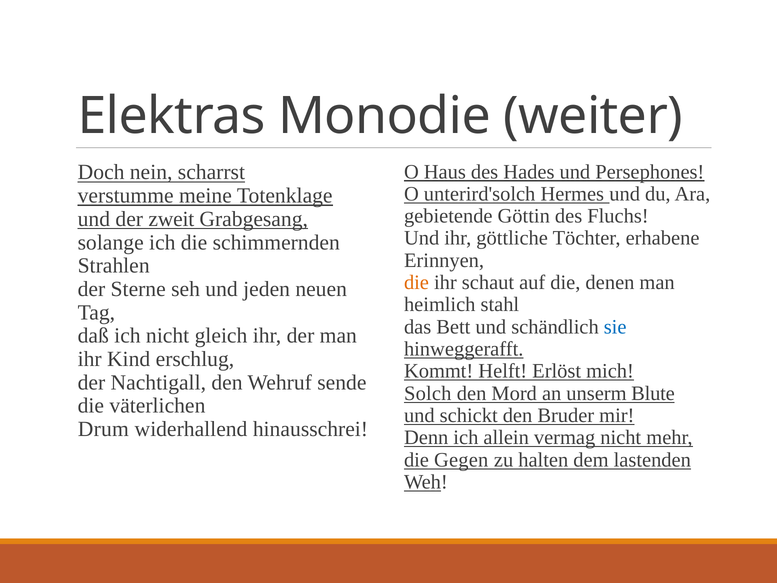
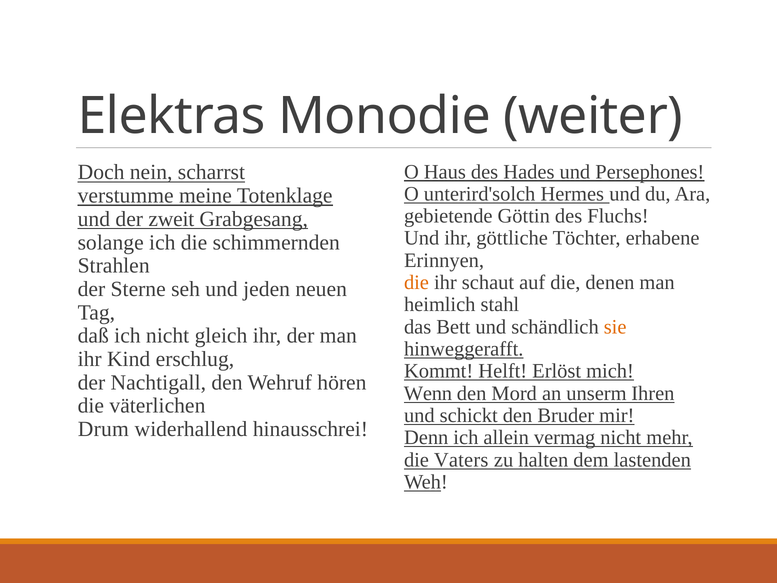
sie colour: blue -> orange
sende: sende -> hören
Solch: Solch -> Wenn
Blute: Blute -> Ihren
Gegen: Gegen -> Vaters
